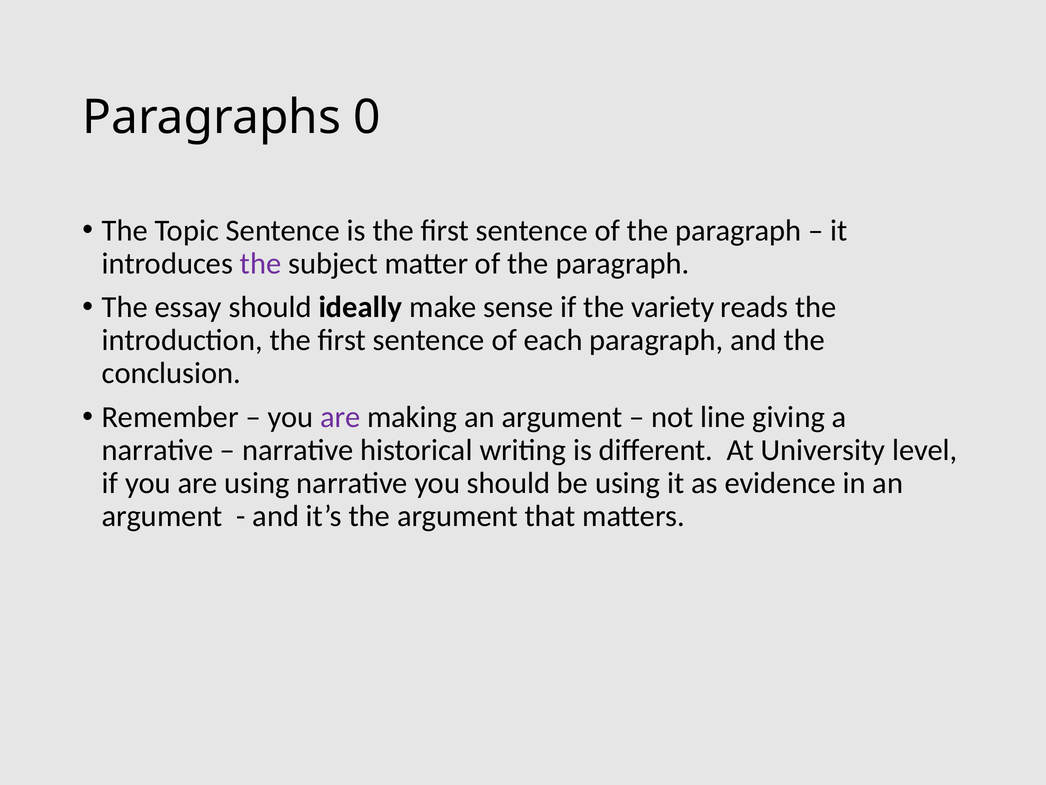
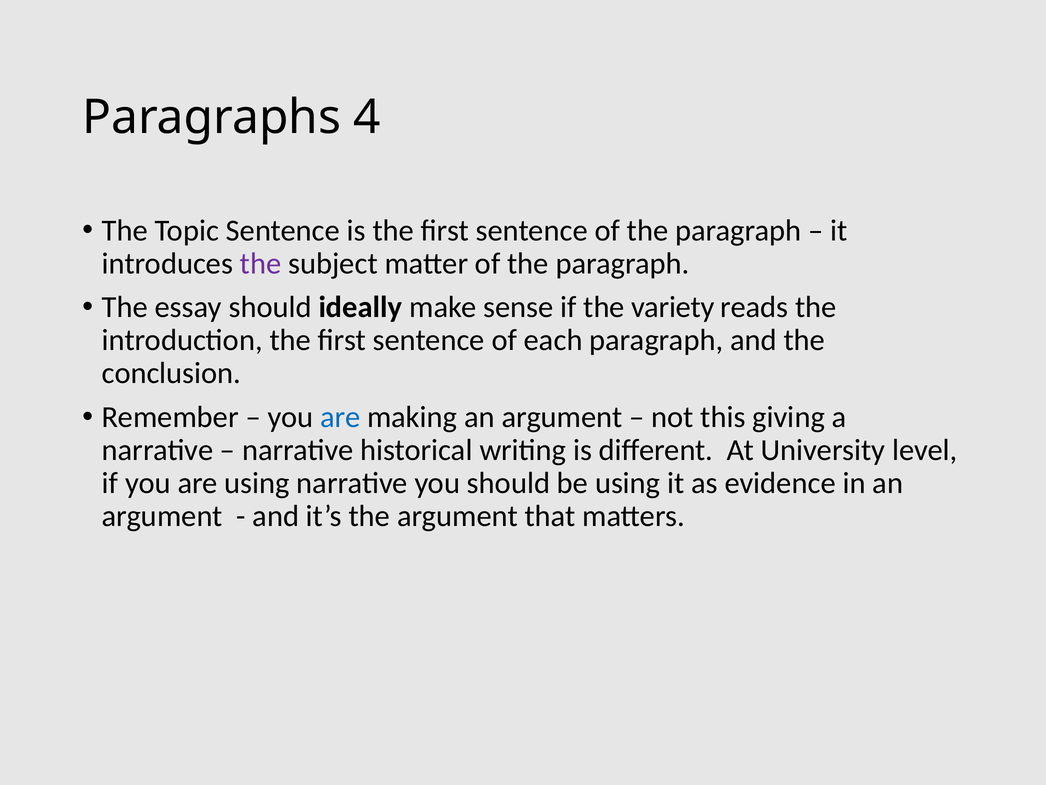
0: 0 -> 4
are at (340, 417) colour: purple -> blue
line: line -> this
